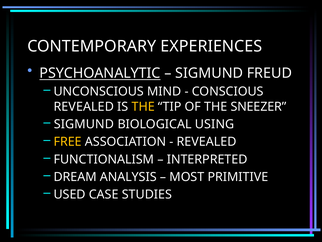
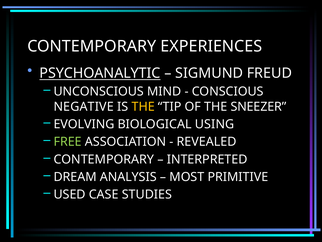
REVEALED at (84, 106): REVEALED -> NEGATIVE
SIGMUND at (84, 124): SIGMUND -> EVOLVING
FREE colour: yellow -> light green
FUNCTIONALISM at (104, 159): FUNCTIONALISM -> CONTEMPORARY
